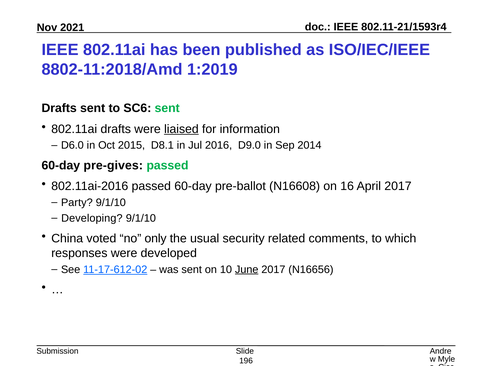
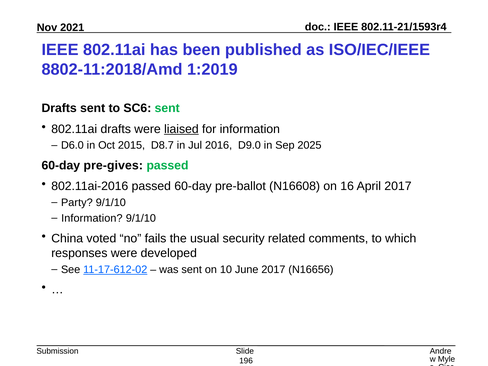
D8.1: D8.1 -> D8.7
2014: 2014 -> 2025
Developing at (92, 218): Developing -> Information
only: only -> fails
June underline: present -> none
